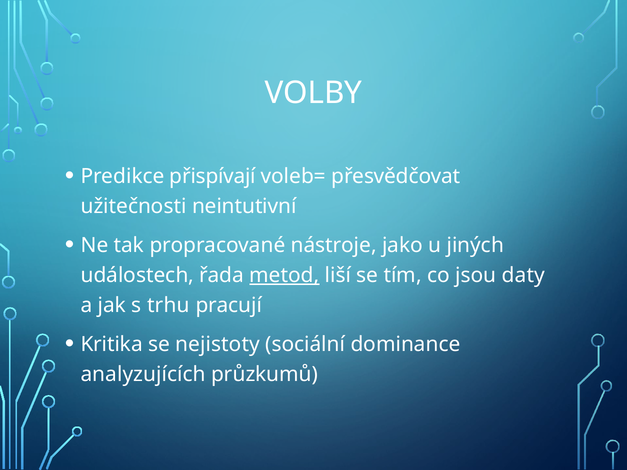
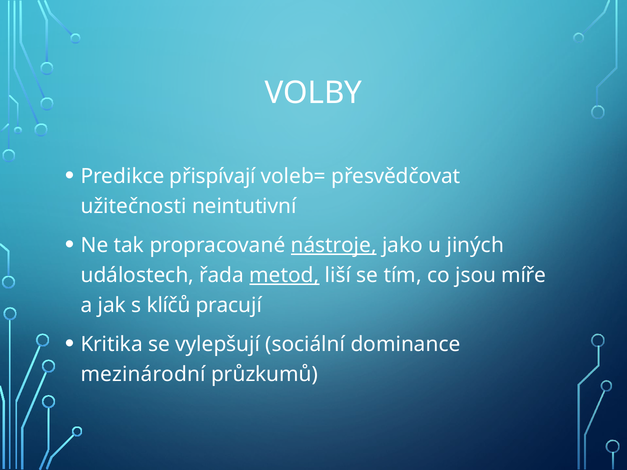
nástroje underline: none -> present
daty: daty -> míře
trhu: trhu -> klíčů
nejistoty: nejistoty -> vylepšují
analyzujících: analyzujících -> mezinárodní
